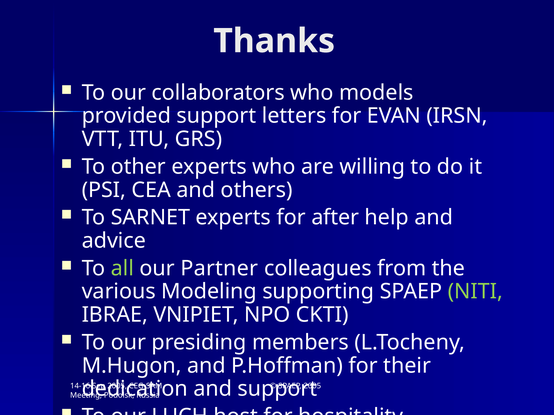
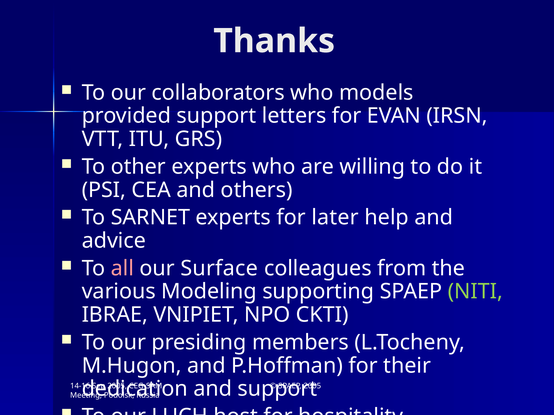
after: after -> later
all colour: light green -> pink
Partner: Partner -> Surface
